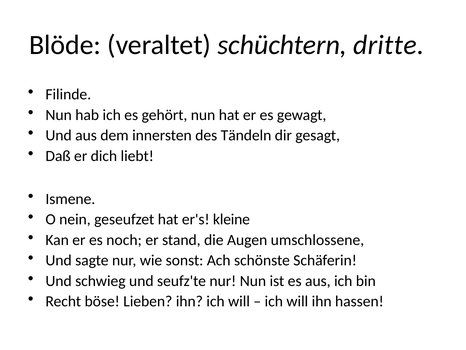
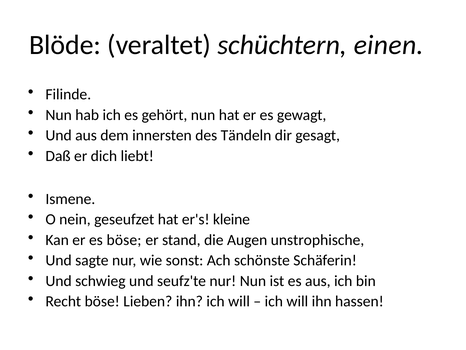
dritte: dritte -> einen
es noch: noch -> böse
umschlossene: umschlossene -> unstrophische
